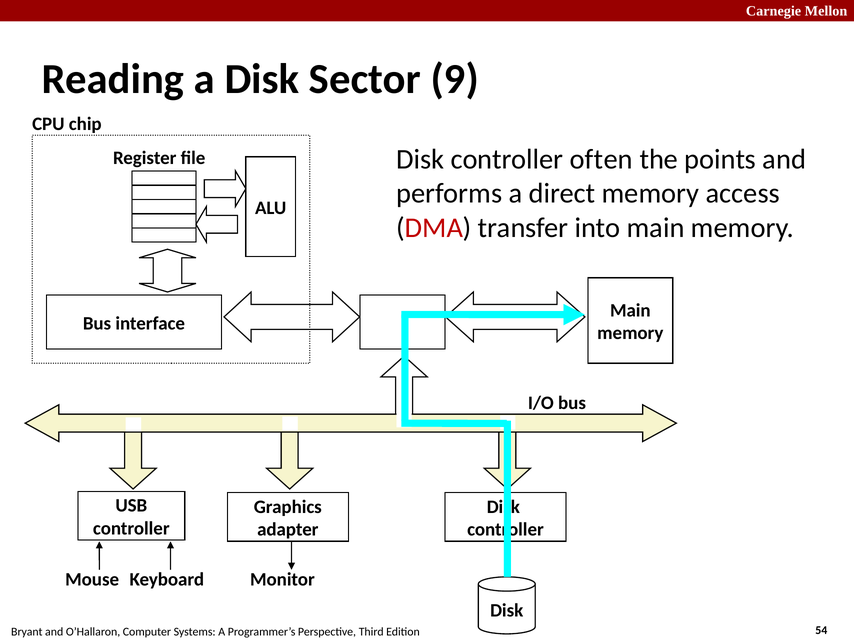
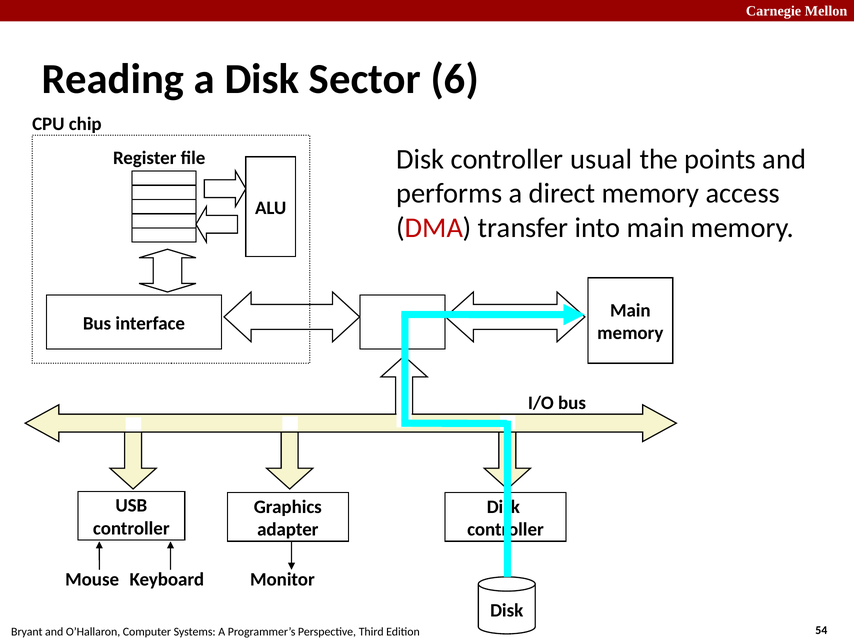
9: 9 -> 6
often: often -> usual
